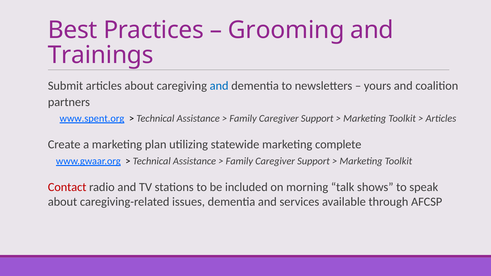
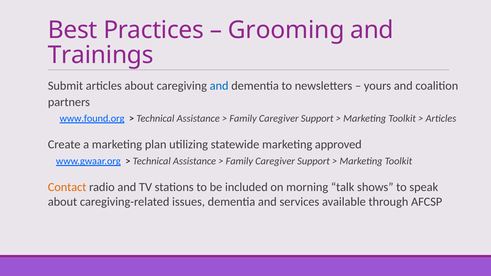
www.spent.org: www.spent.org -> www.found.org
complete: complete -> approved
Contact colour: red -> orange
